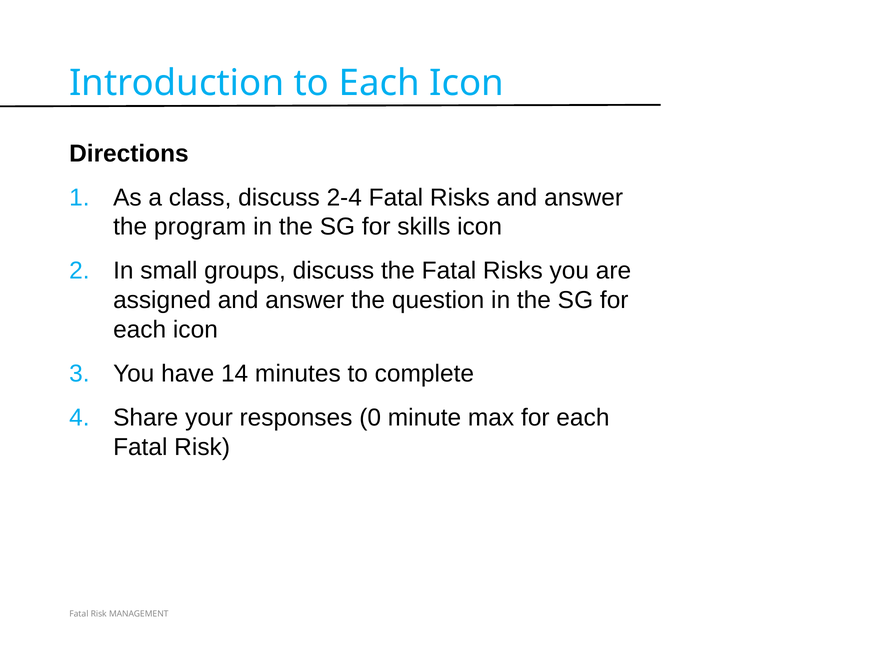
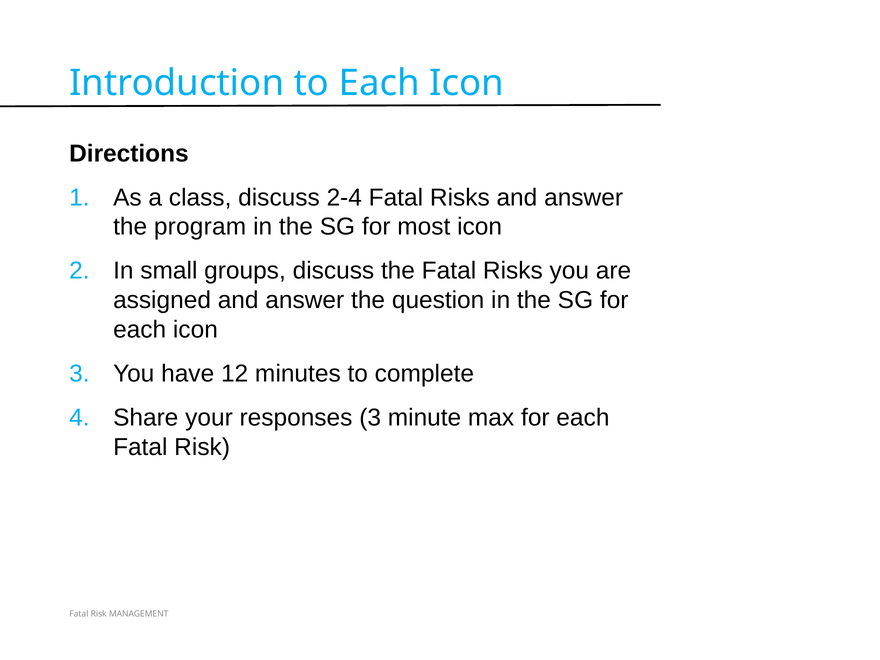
skills: skills -> most
14: 14 -> 12
responses 0: 0 -> 3
